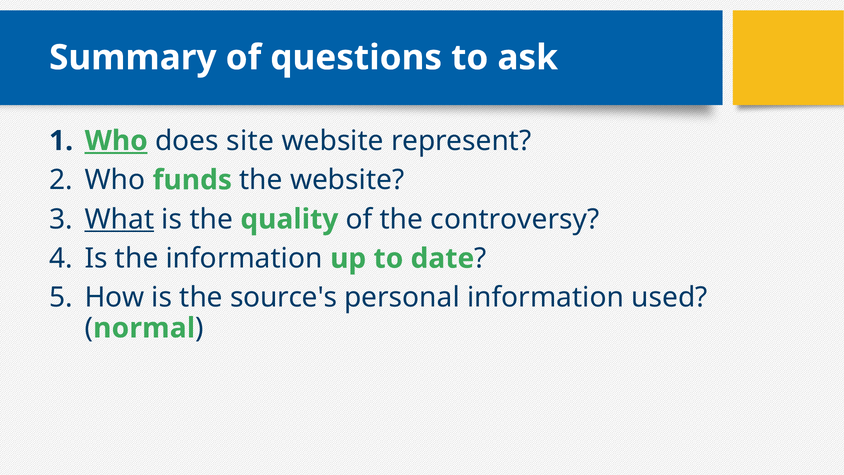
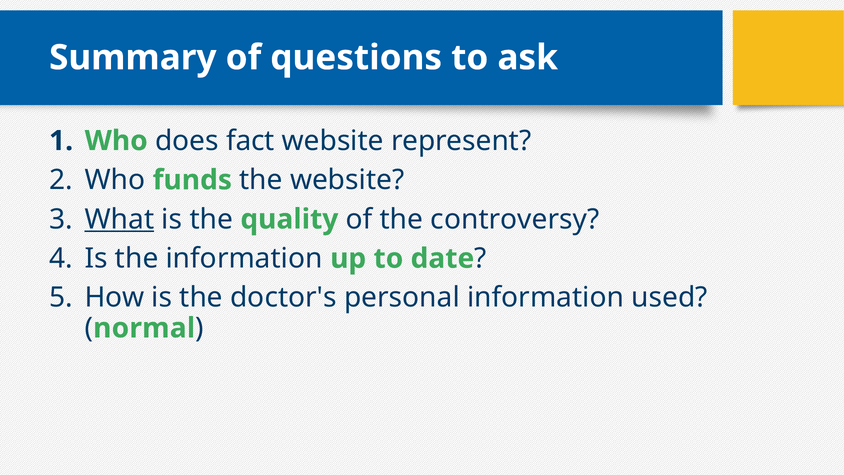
Who at (116, 141) underline: present -> none
site: site -> fact
source's: source's -> doctor's
